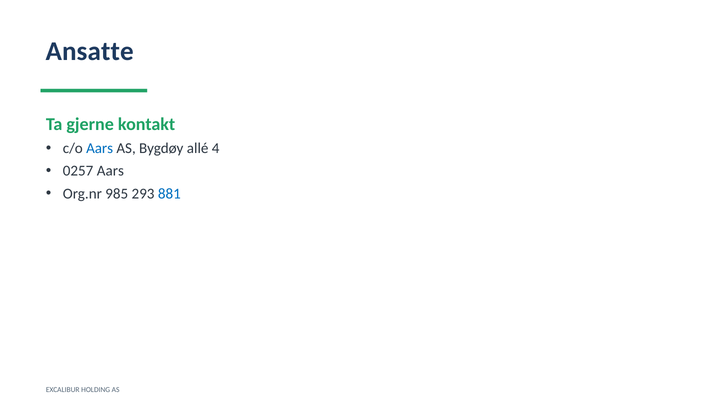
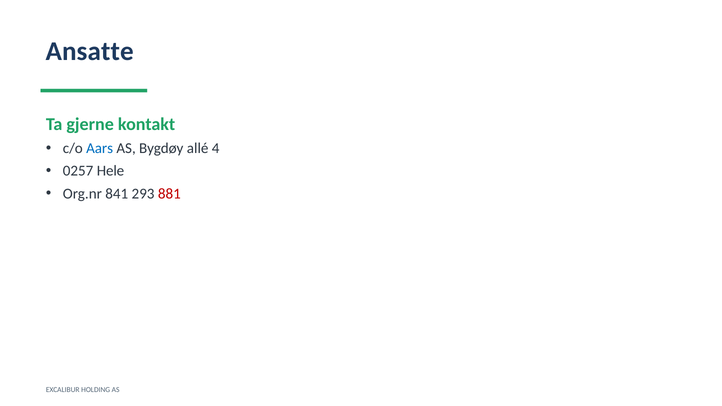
0257 Aars: Aars -> Hele
985: 985 -> 841
881 colour: blue -> red
